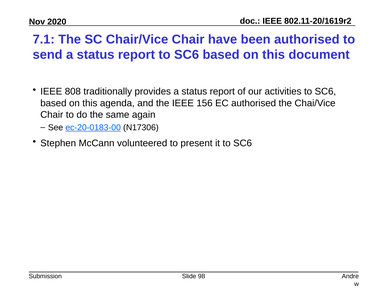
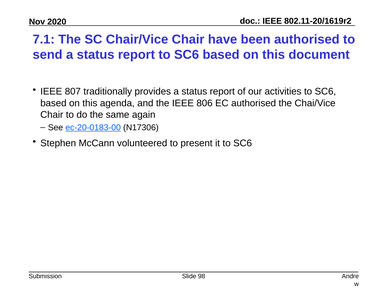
808: 808 -> 807
156: 156 -> 806
